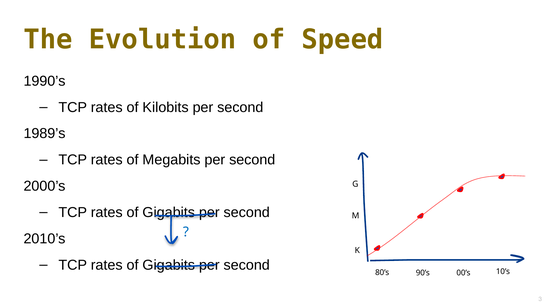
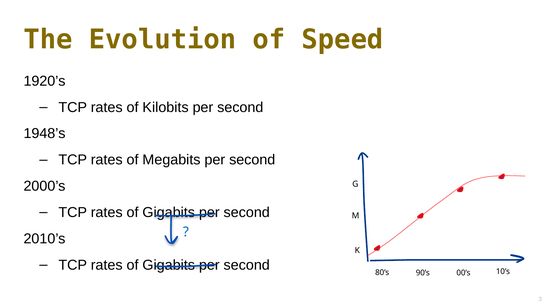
1990’s: 1990’s -> 1920’s
1989’s: 1989’s -> 1948’s
